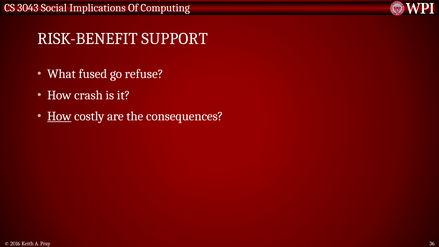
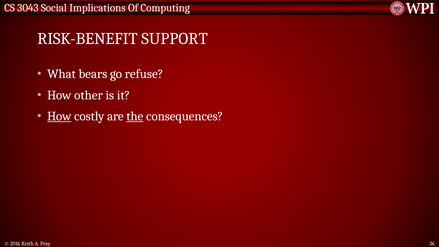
fused: fused -> bears
crash: crash -> other
the underline: none -> present
